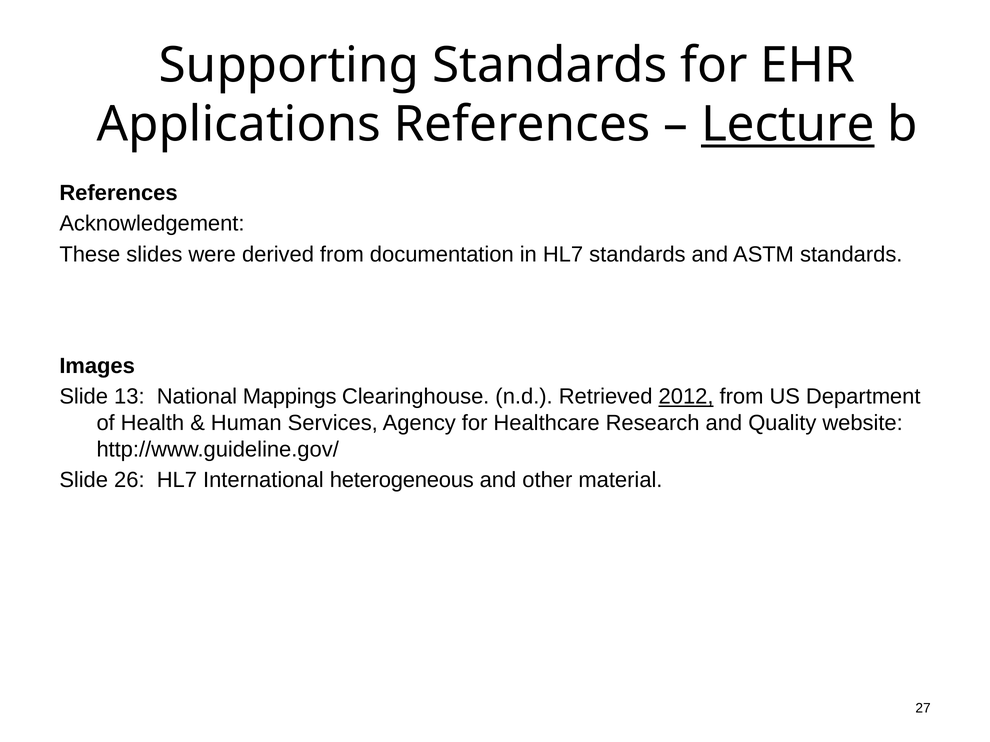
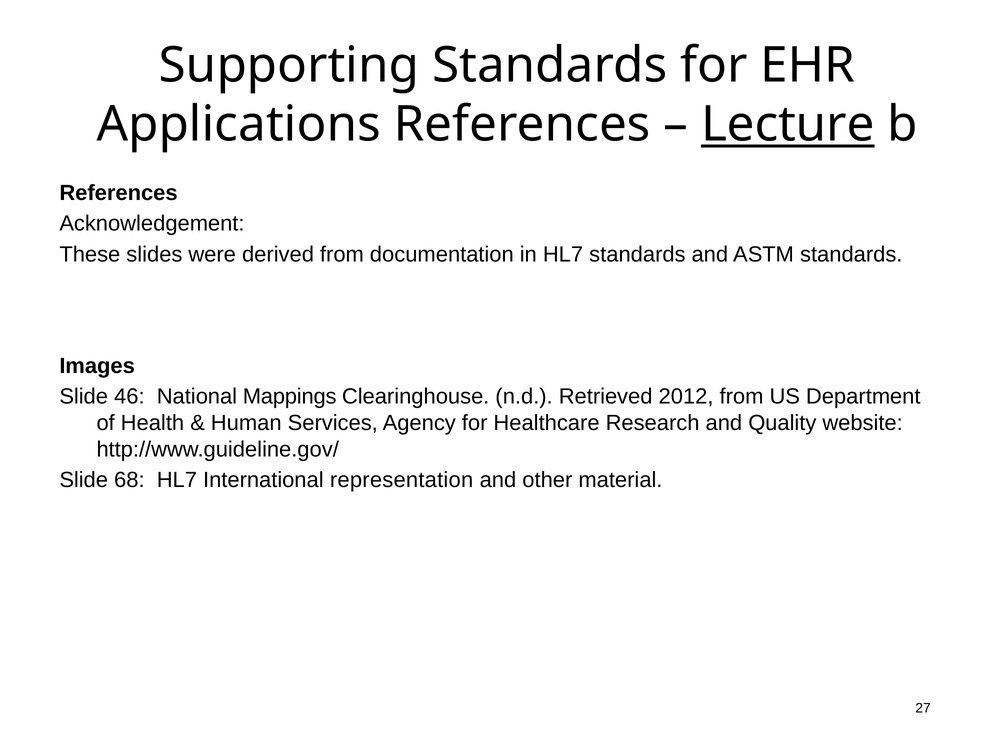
13: 13 -> 46
2012 underline: present -> none
26: 26 -> 68
heterogeneous: heterogeneous -> representation
